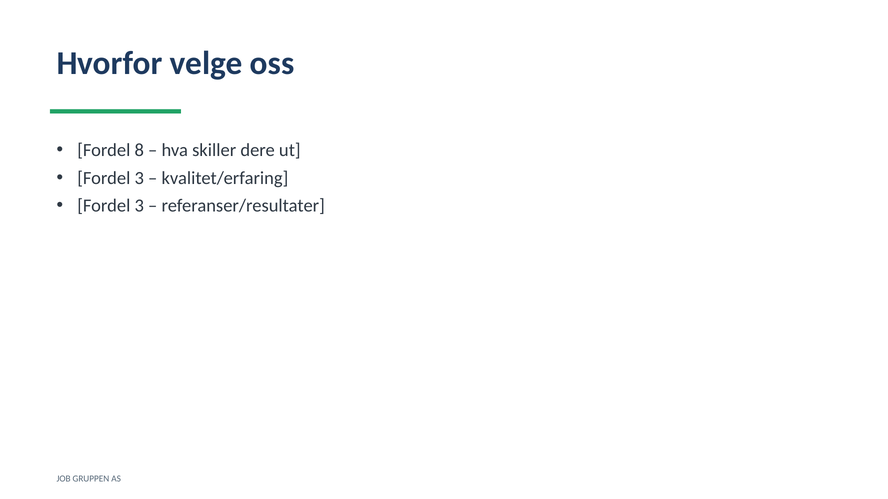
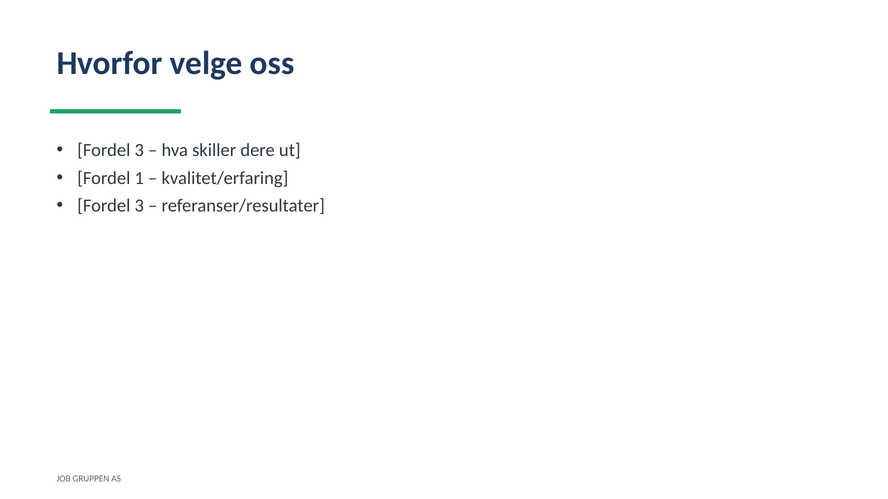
8 at (139, 150): 8 -> 3
3 at (139, 178): 3 -> 1
